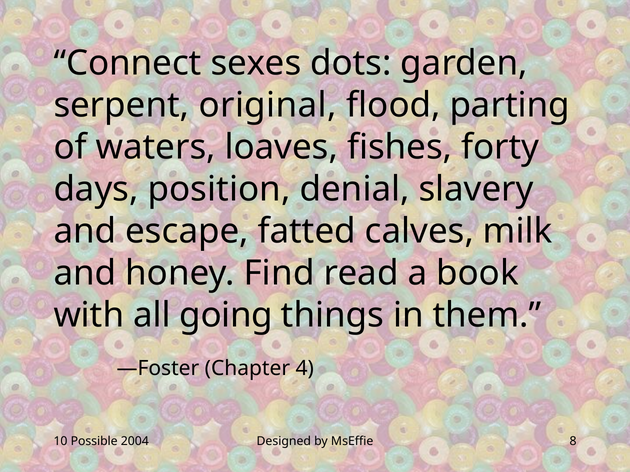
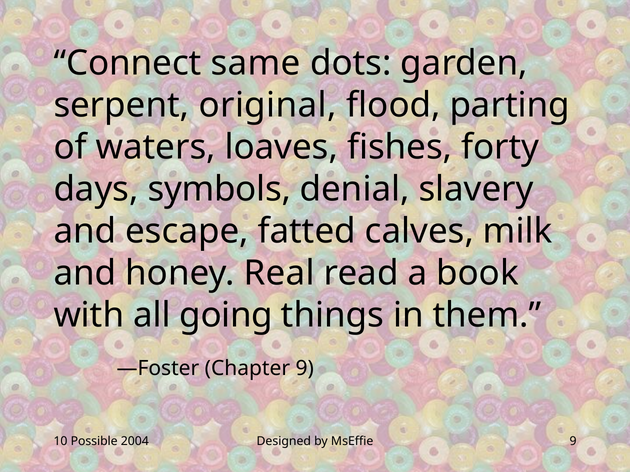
sexes: sexes -> same
position: position -> symbols
Find: Find -> Real
Chapter 4: 4 -> 9
MsEffie 8: 8 -> 9
